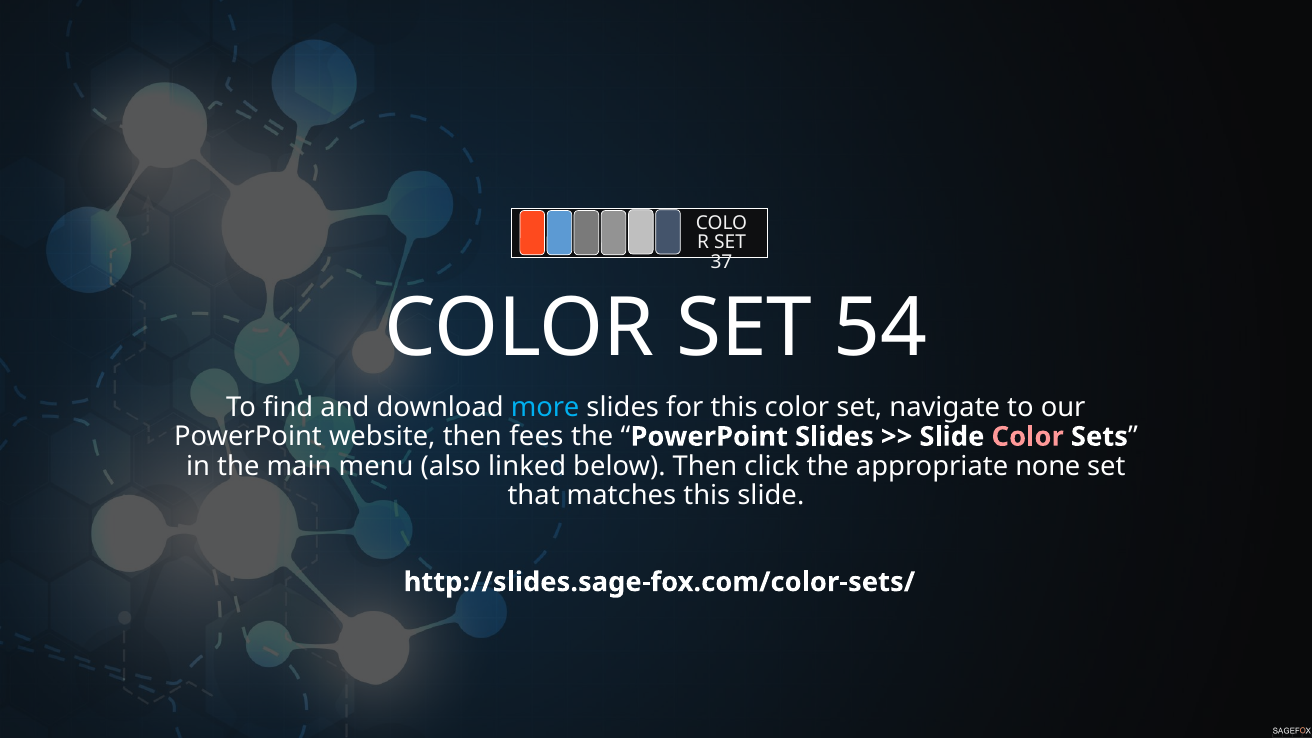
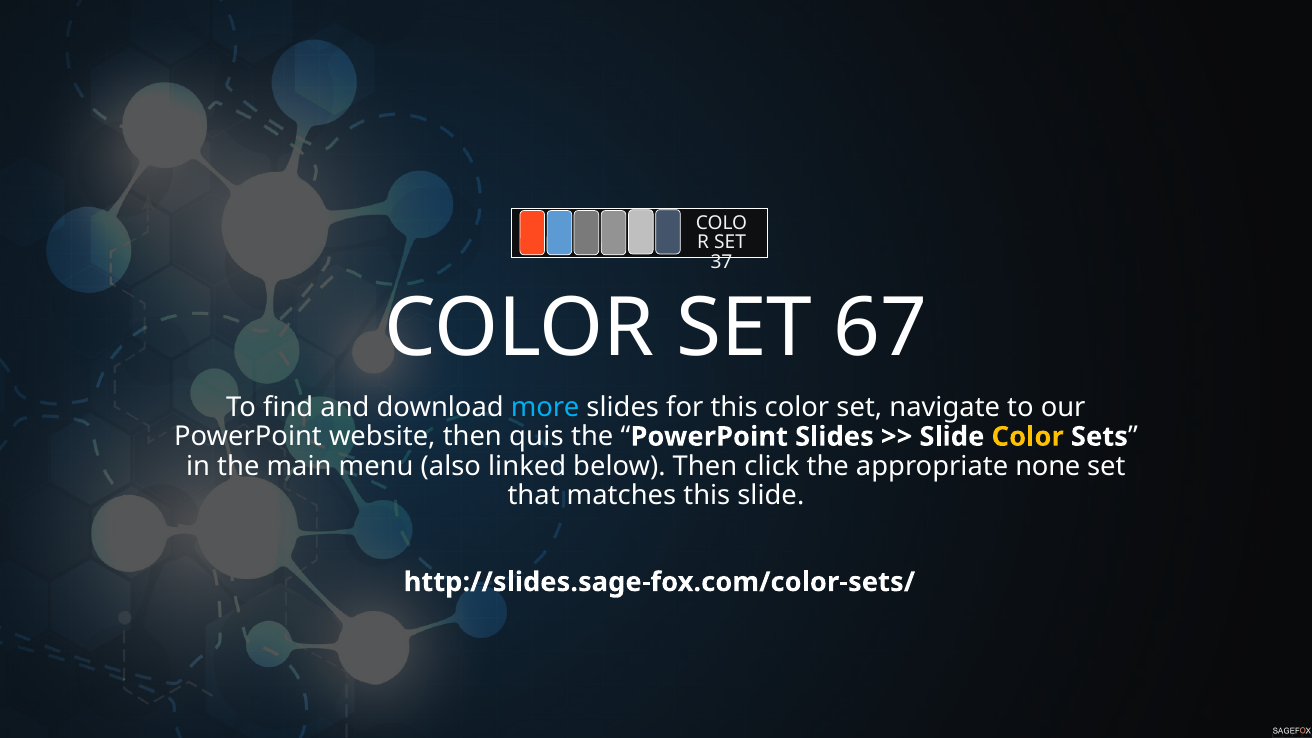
54: 54 -> 67
fees: fees -> quis
Color at (1028, 437) colour: pink -> yellow
